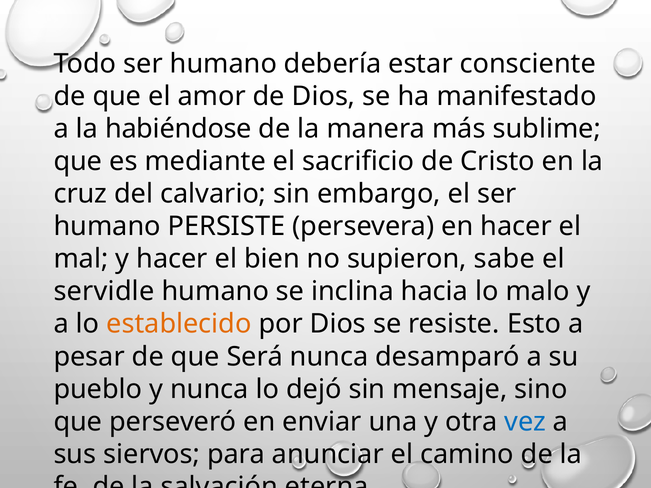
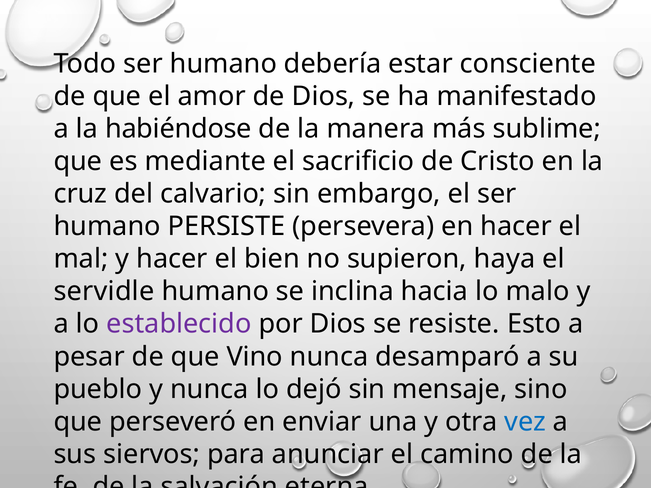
sabe: sabe -> haya
establecido colour: orange -> purple
Será: Será -> Vino
